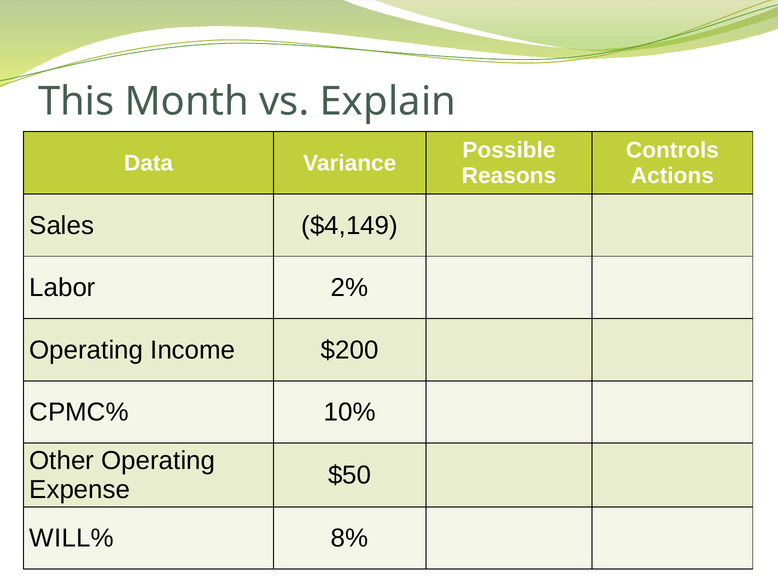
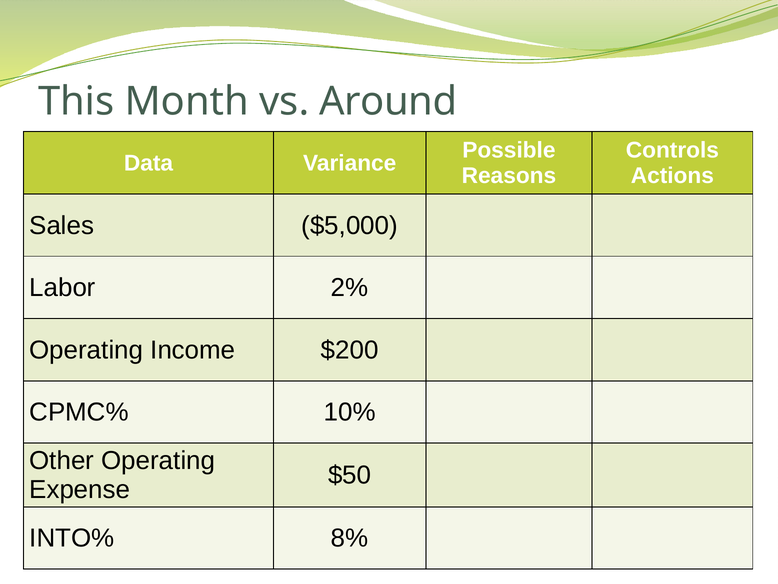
Explain: Explain -> Around
$4,149: $4,149 -> $5,000
WILL%: WILL% -> INTO%
